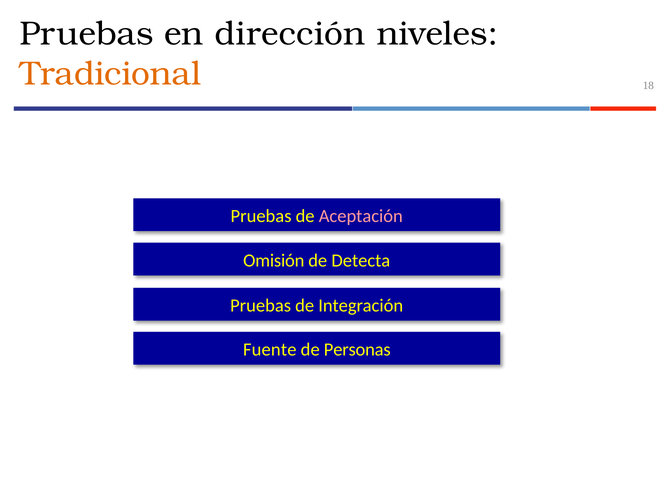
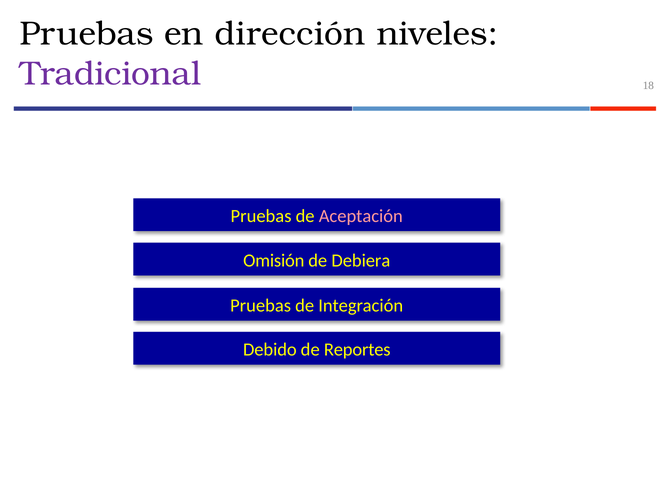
Tradicional colour: orange -> purple
Detecta: Detecta -> Debiera
Fuente: Fuente -> Debido
Personas: Personas -> Reportes
